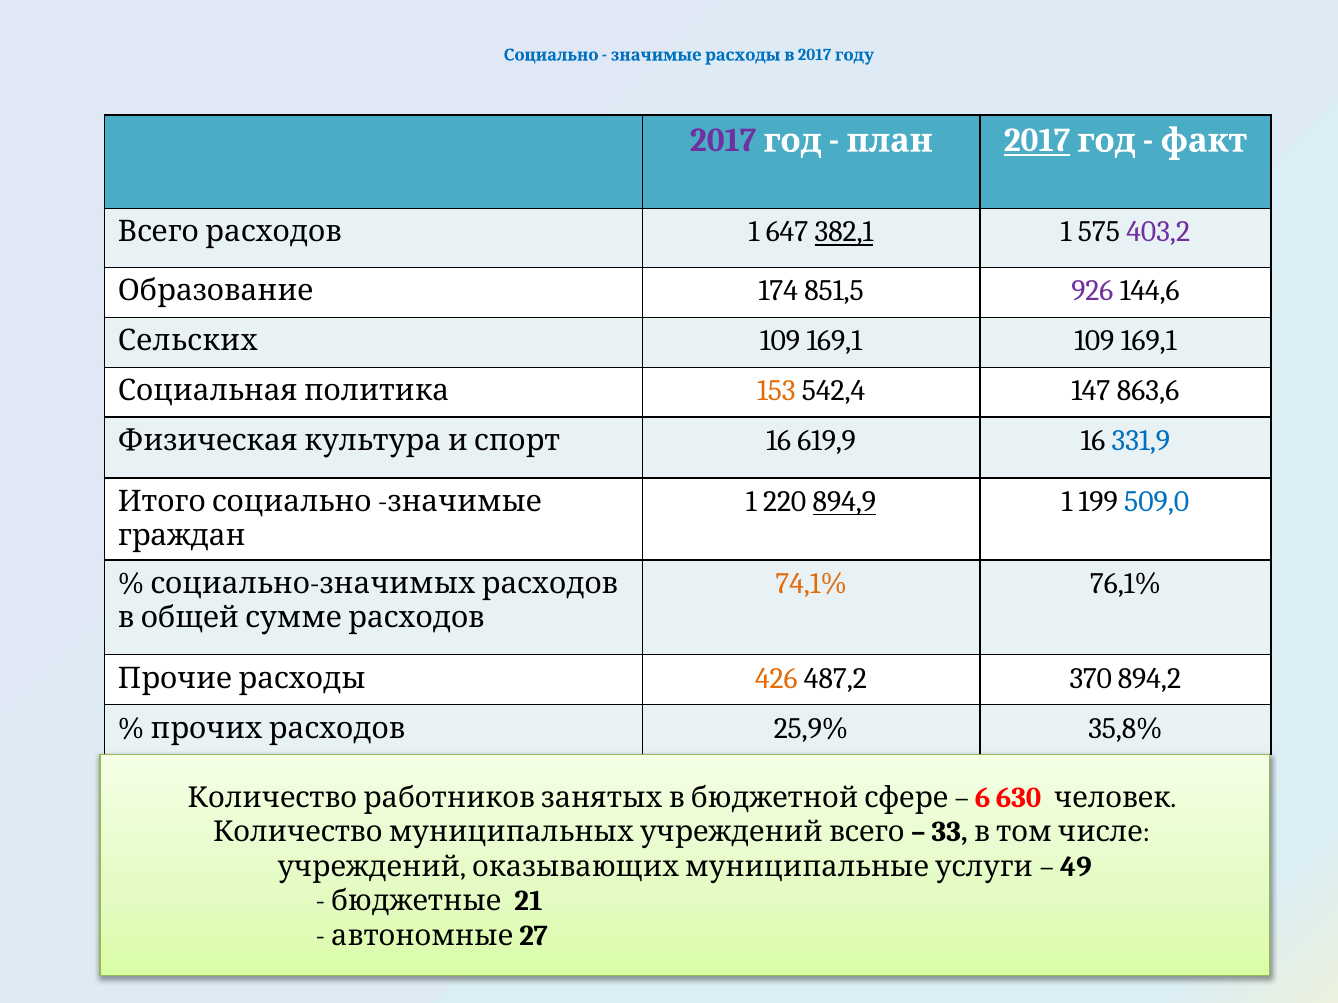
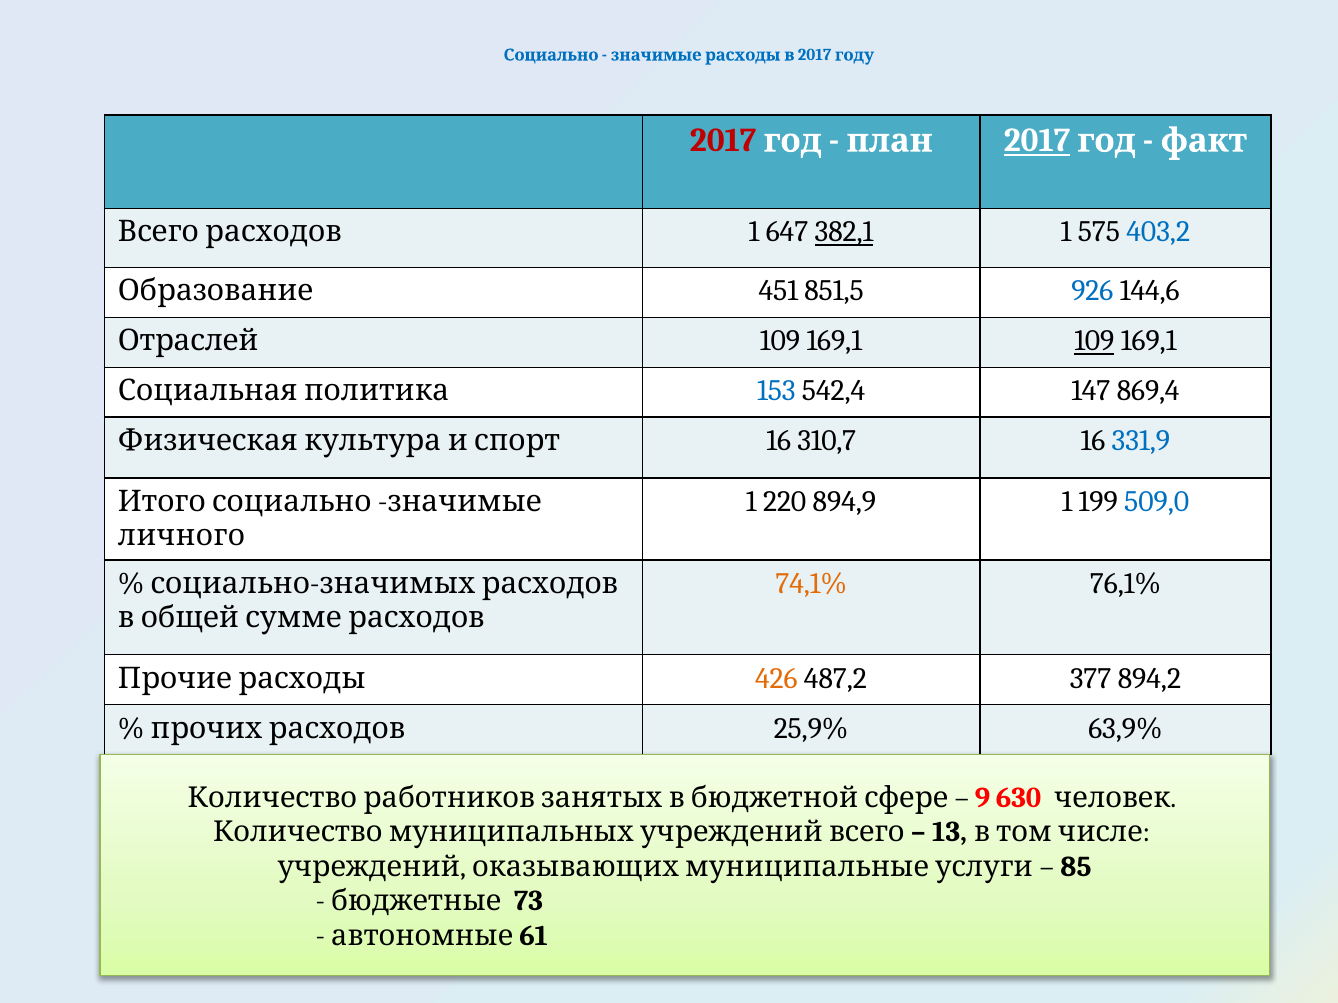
2017 at (723, 141) colour: purple -> red
403,2 colour: purple -> blue
174: 174 -> 451
926 colour: purple -> blue
Сельских: Сельских -> Отраслей
109 at (1094, 341) underline: none -> present
153 colour: orange -> blue
863,6: 863,6 -> 869,4
619,9: 619,9 -> 310,7
894,9 underline: present -> none
граждан: граждан -> личного
370: 370 -> 377
35,8%: 35,8% -> 63,9%
6: 6 -> 9
33: 33 -> 13
49: 49 -> 85
21: 21 -> 73
27: 27 -> 61
